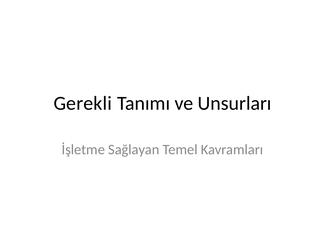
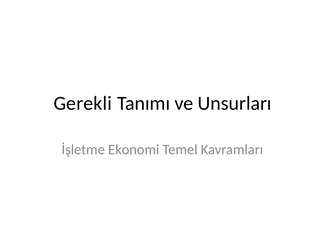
Sağlayan: Sağlayan -> Ekonomi
